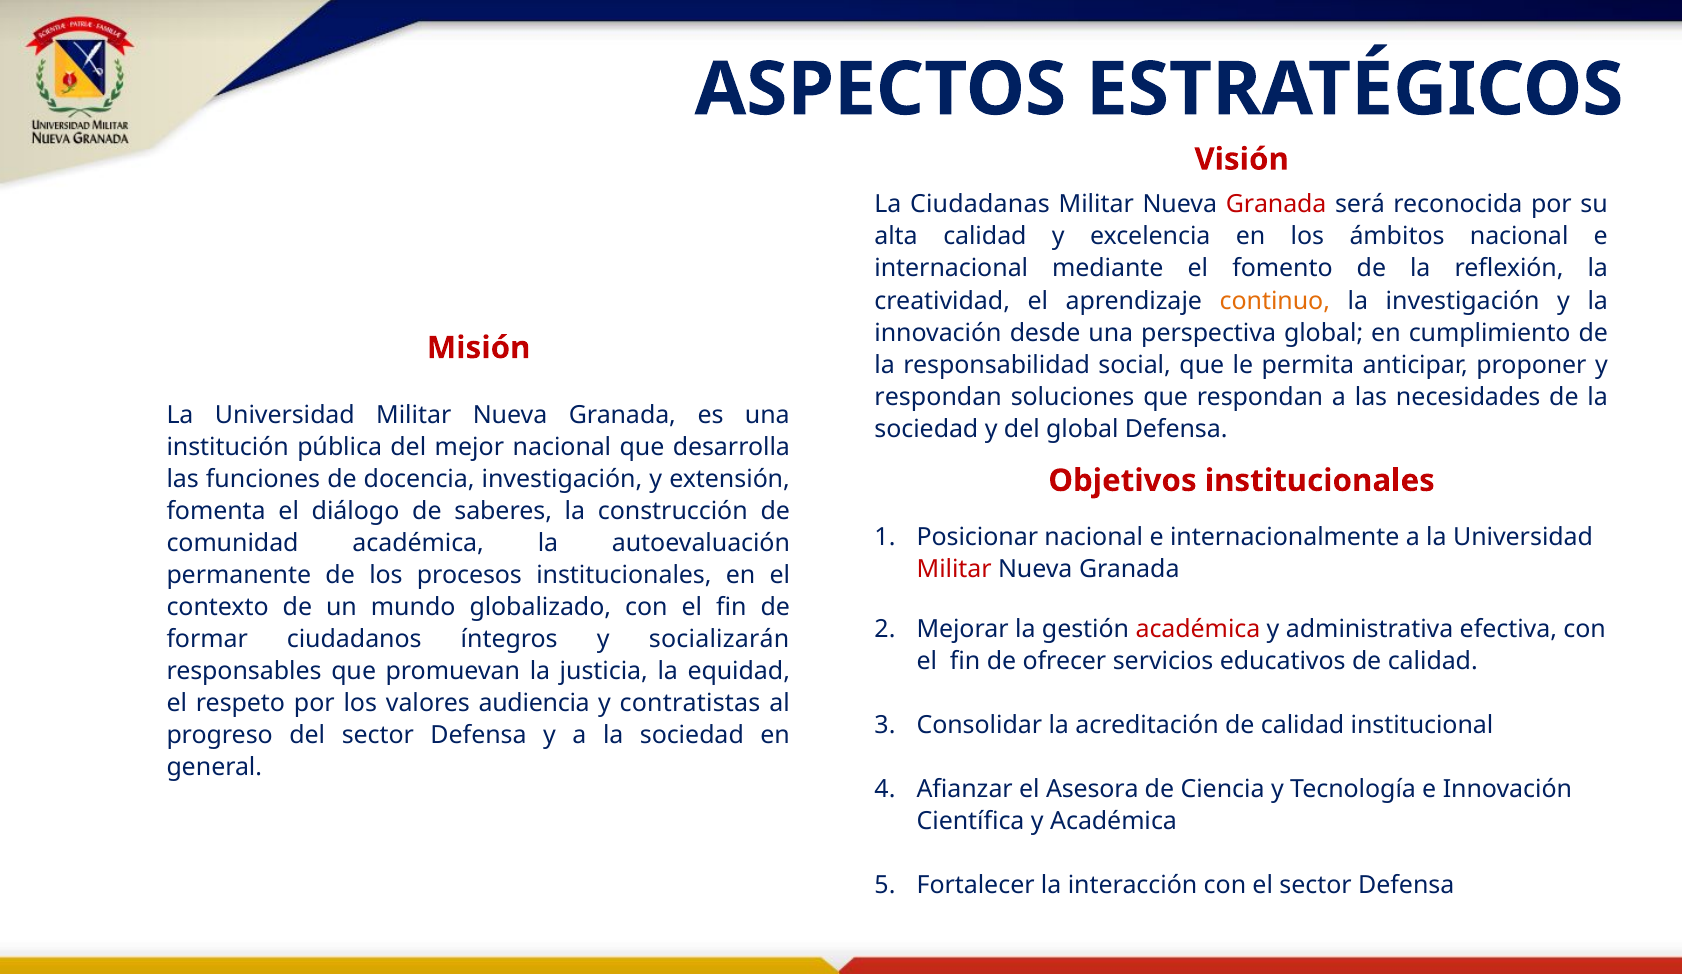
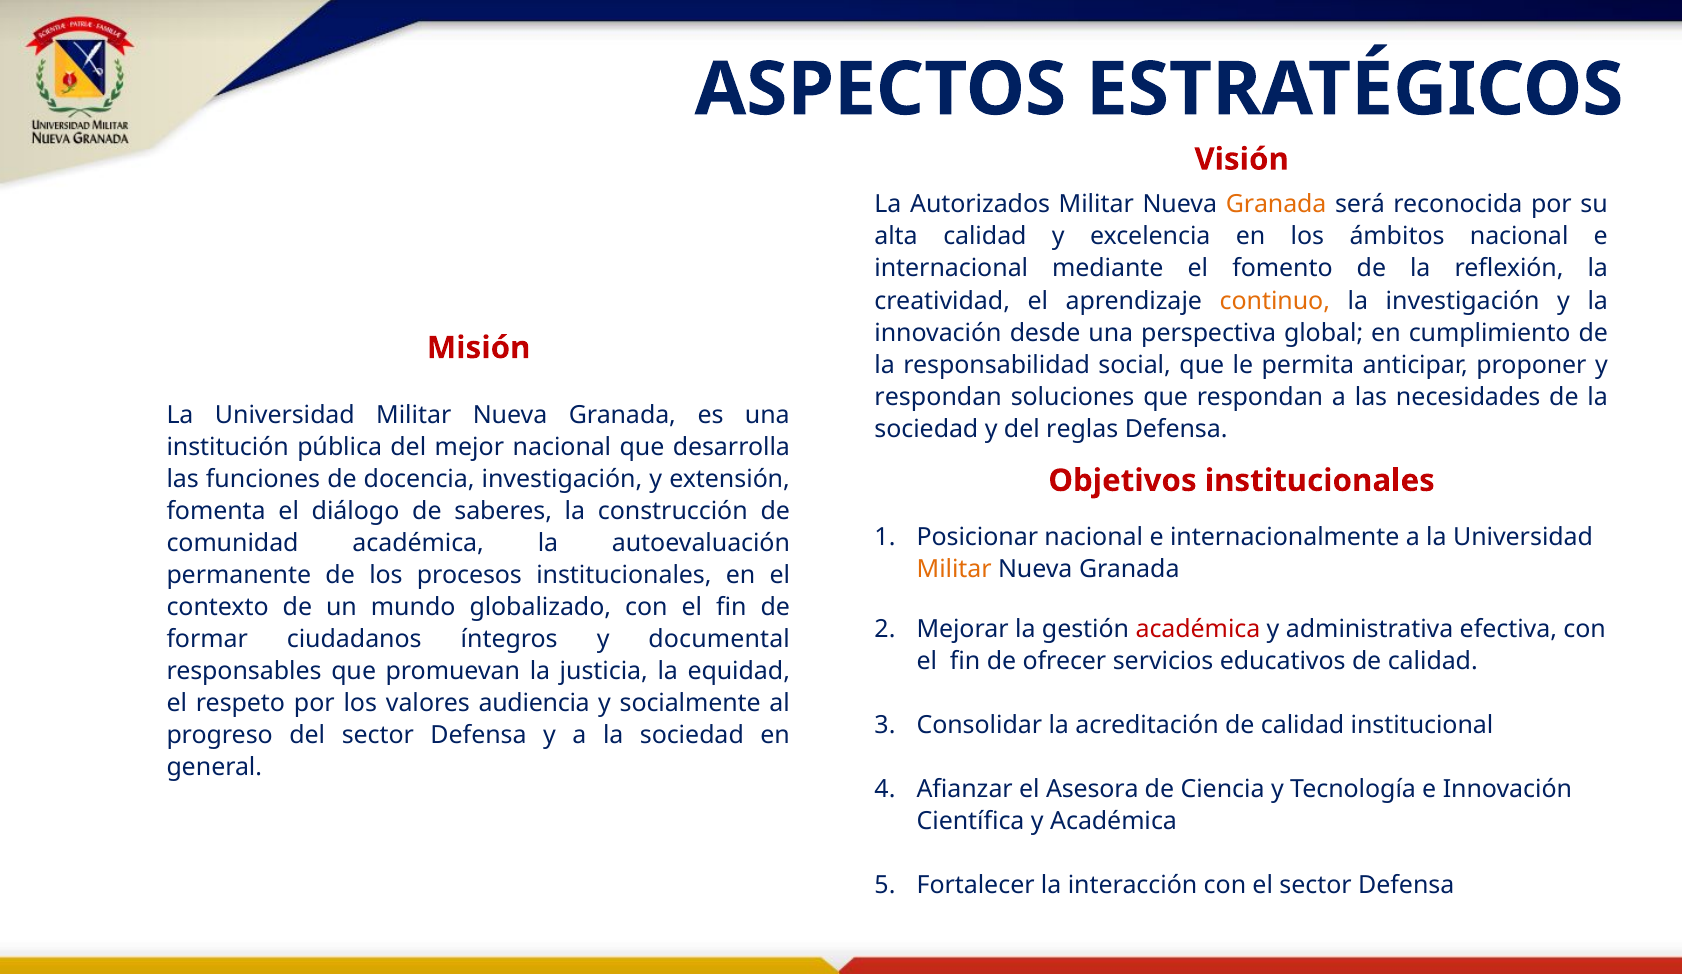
Ciudadanas: Ciudadanas -> Autorizados
Granada at (1276, 205) colour: red -> orange
del global: global -> reglas
Militar at (954, 569) colour: red -> orange
socializarán: socializarán -> documental
contratistas: contratistas -> socialmente
